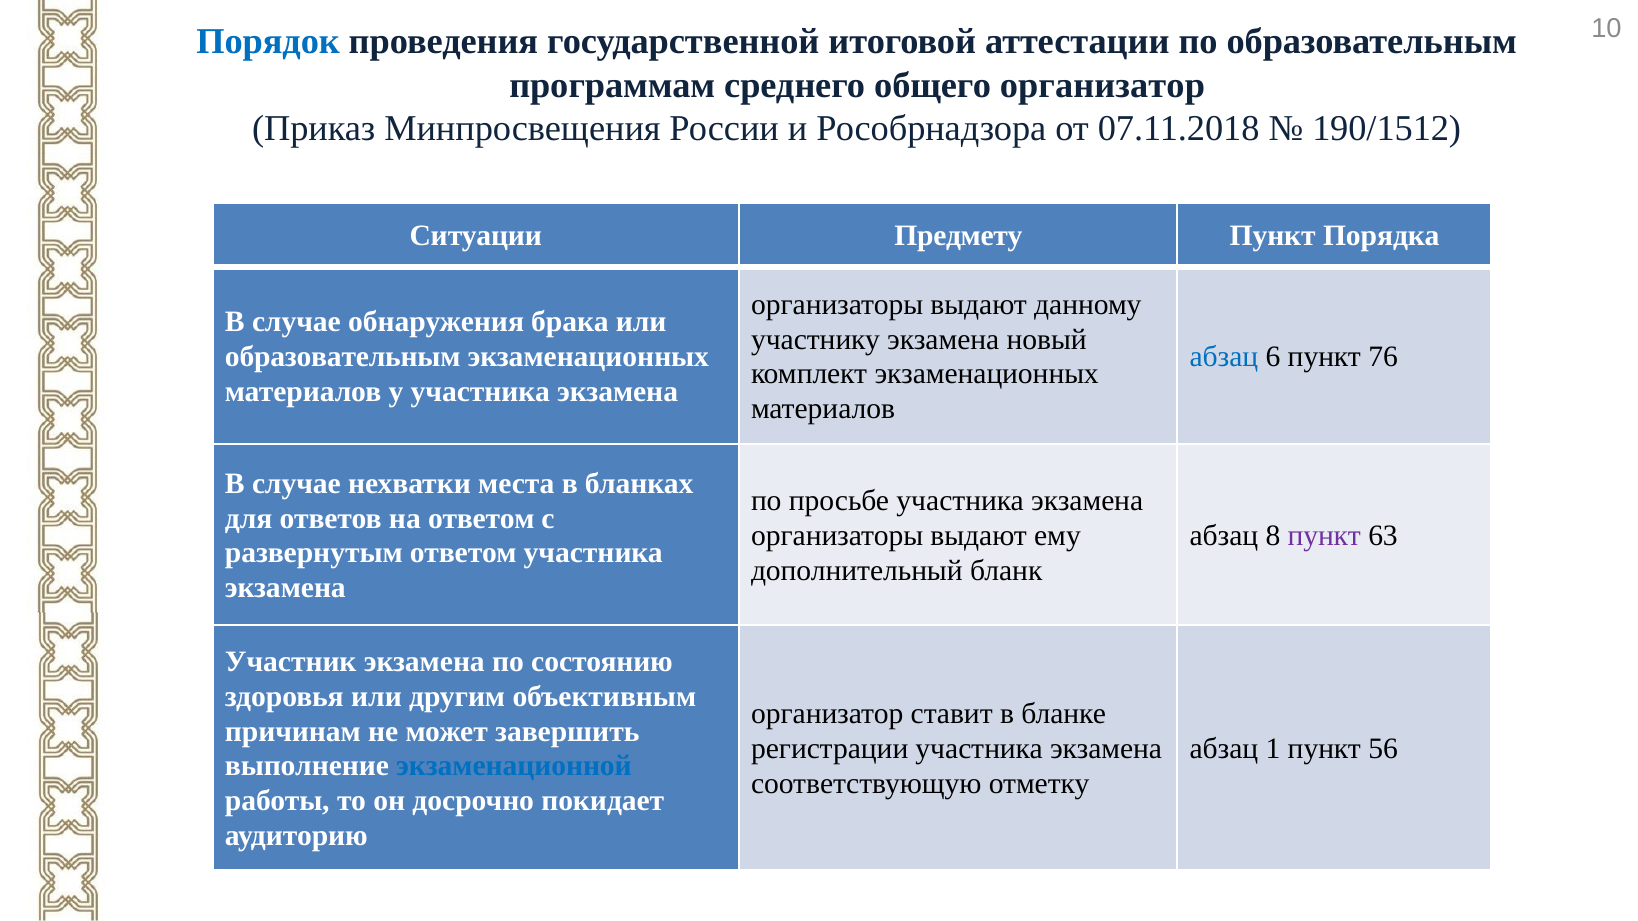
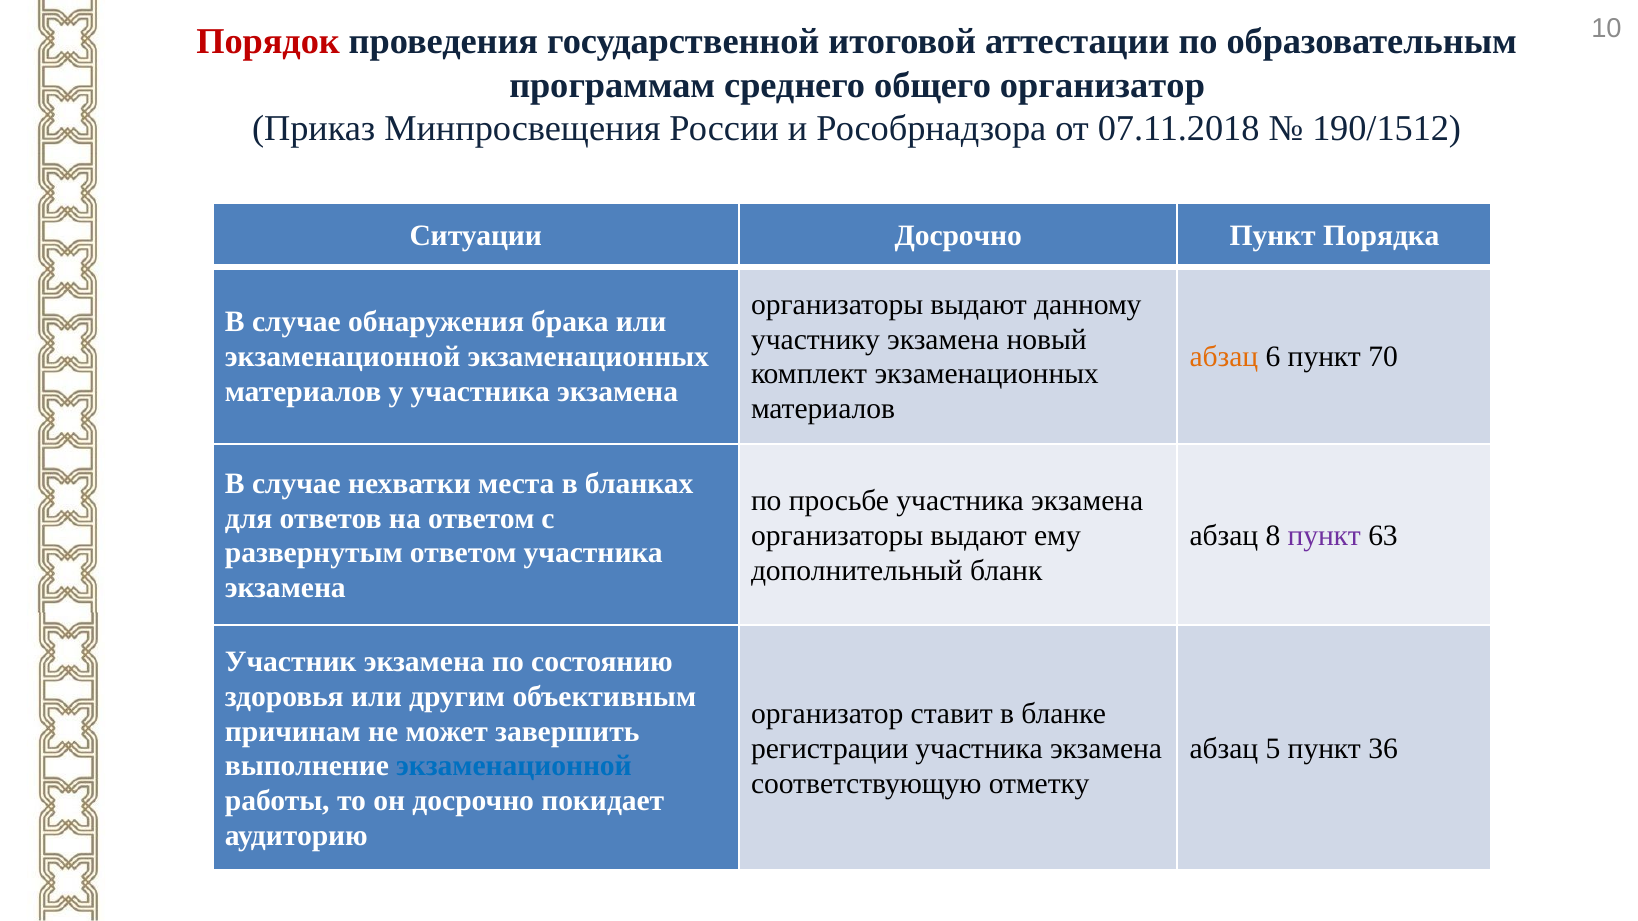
Порядок colour: blue -> red
Ситуации Предмету: Предмету -> Досрочно
образовательным at (343, 357): образовательным -> экзаменационной
абзац at (1224, 357) colour: blue -> orange
76: 76 -> 70
1: 1 -> 5
56: 56 -> 36
